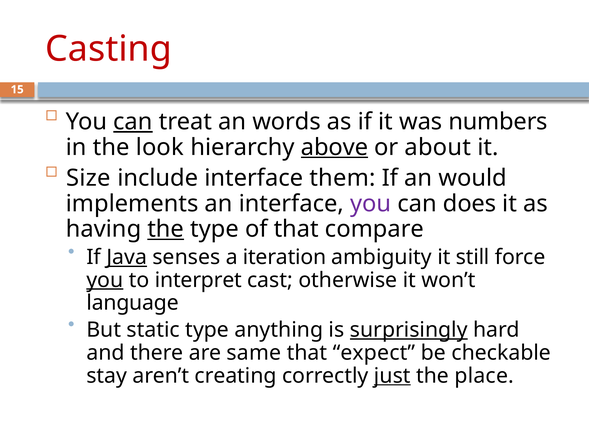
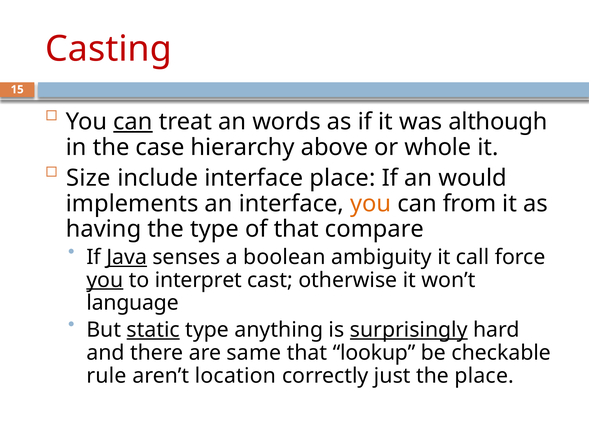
numbers: numbers -> although
look: look -> case
above underline: present -> none
about: about -> whole
interface them: them -> place
you at (371, 204) colour: purple -> orange
does: does -> from
the at (166, 230) underline: present -> none
iteration: iteration -> boolean
still: still -> call
static underline: none -> present
expect: expect -> lookup
stay: stay -> rule
creating: creating -> location
just underline: present -> none
